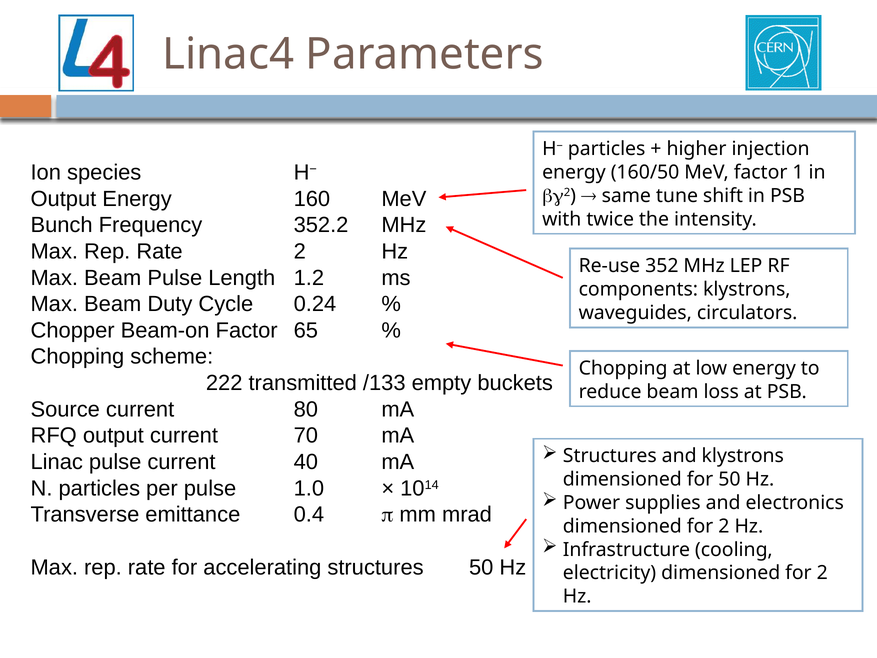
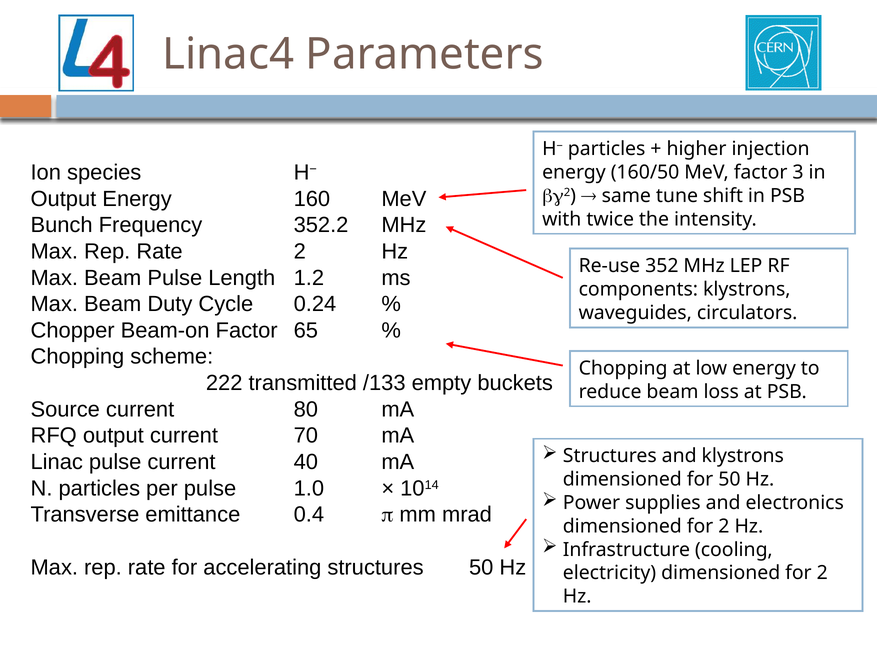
1: 1 -> 3
